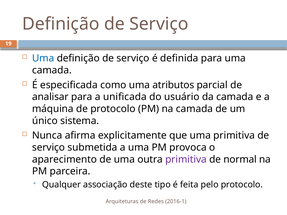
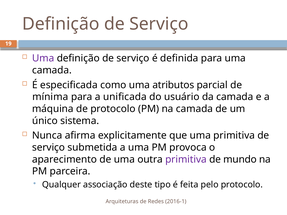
Uma at (43, 58) colour: blue -> purple
analisar: analisar -> mínima
normal: normal -> mundo
